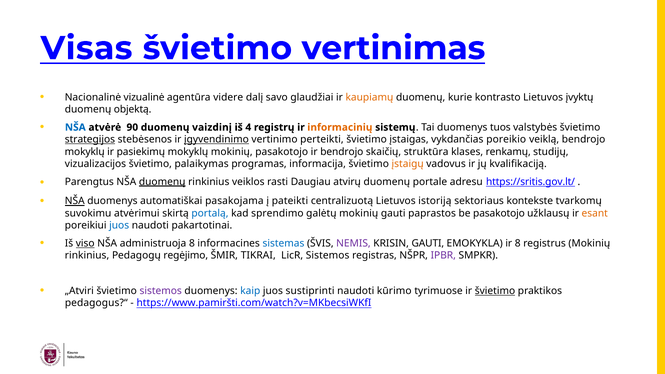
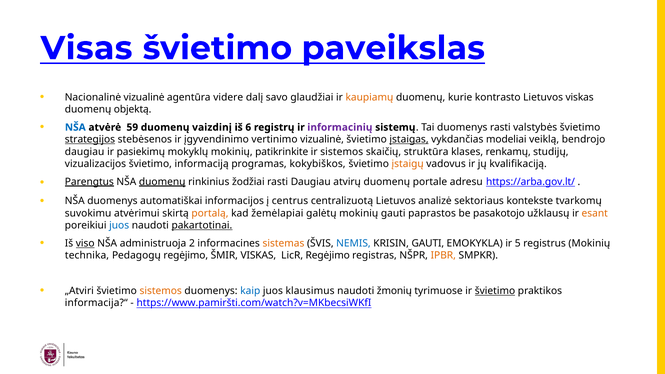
vertinimas: vertinimas -> paveikslas
Lietuvos įvyktų: įvyktų -> viskas
90: 90 -> 59
4: 4 -> 6
informacinių colour: orange -> purple
duomenys tuos: tuos -> rasti
įgyvendinimo underline: present -> none
vertinimo perteikti: perteikti -> vizualinė
įstaigas underline: none -> present
poreikio: poreikio -> modeliai
mokyklų at (85, 152): mokyklų -> daugiau
mokinių pasakotojo: pasakotojo -> patikrinkite
ir bendrojo: bendrojo -> sistemos
palaikymas: palaikymas -> informaciją
informacija: informacija -> kokybiškos
Parengtus underline: none -> present
veiklos: veiklos -> žodžiai
https://sritis.gov.lt/: https://sritis.gov.lt/ -> https://arba.gov.lt/
NŠA at (75, 201) underline: present -> none
pasakojama: pasakojama -> informacijos
pateikti: pateikti -> centrus
istoriją: istoriją -> analizė
portalą colour: blue -> orange
sprendimo: sprendimo -> žemėlapiai
pakartotinai underline: none -> present
administruoja 8: 8 -> 2
sistemas colour: blue -> orange
NEMIS colour: purple -> blue
ir 8: 8 -> 5
rinkinius at (87, 255): rinkinius -> technika
ŠMIR TIKRAI: TIKRAI -> VISKAS
LicR Sistemos: Sistemos -> Regėjimo
IPBR colour: purple -> orange
sistemos at (161, 291) colour: purple -> orange
sustiprinti: sustiprinti -> klausimus
kūrimo: kūrimo -> žmonių
pedagogus?“: pedagogus?“ -> informacija?“
